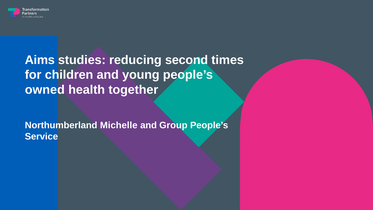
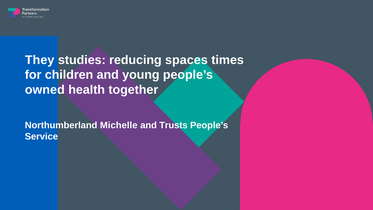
Aims: Aims -> They
second: second -> spaces
Group: Group -> Trusts
